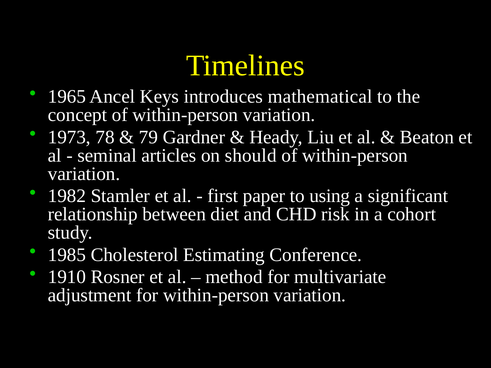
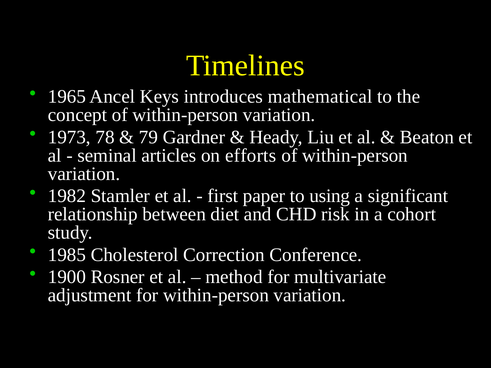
should: should -> efforts
Estimating: Estimating -> Correction
1910: 1910 -> 1900
